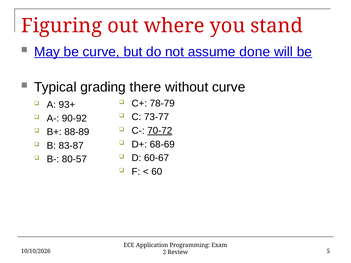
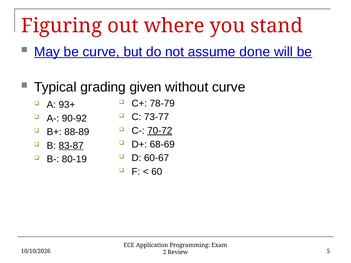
there: there -> given
83-87 underline: none -> present
80-57: 80-57 -> 80-19
